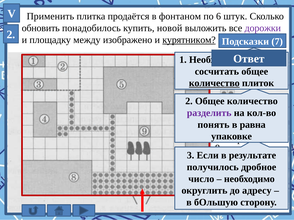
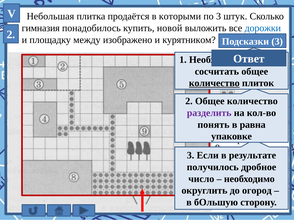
Применить: Применить -> Небольшая
фонтаном: фонтаном -> которыми
по 6: 6 -> 3
обновить: обновить -> гимназия
дорожки colour: purple -> blue
курятником underline: present -> none
Подсказки 7: 7 -> 3
адресу at (257, 191): адресу -> огород
